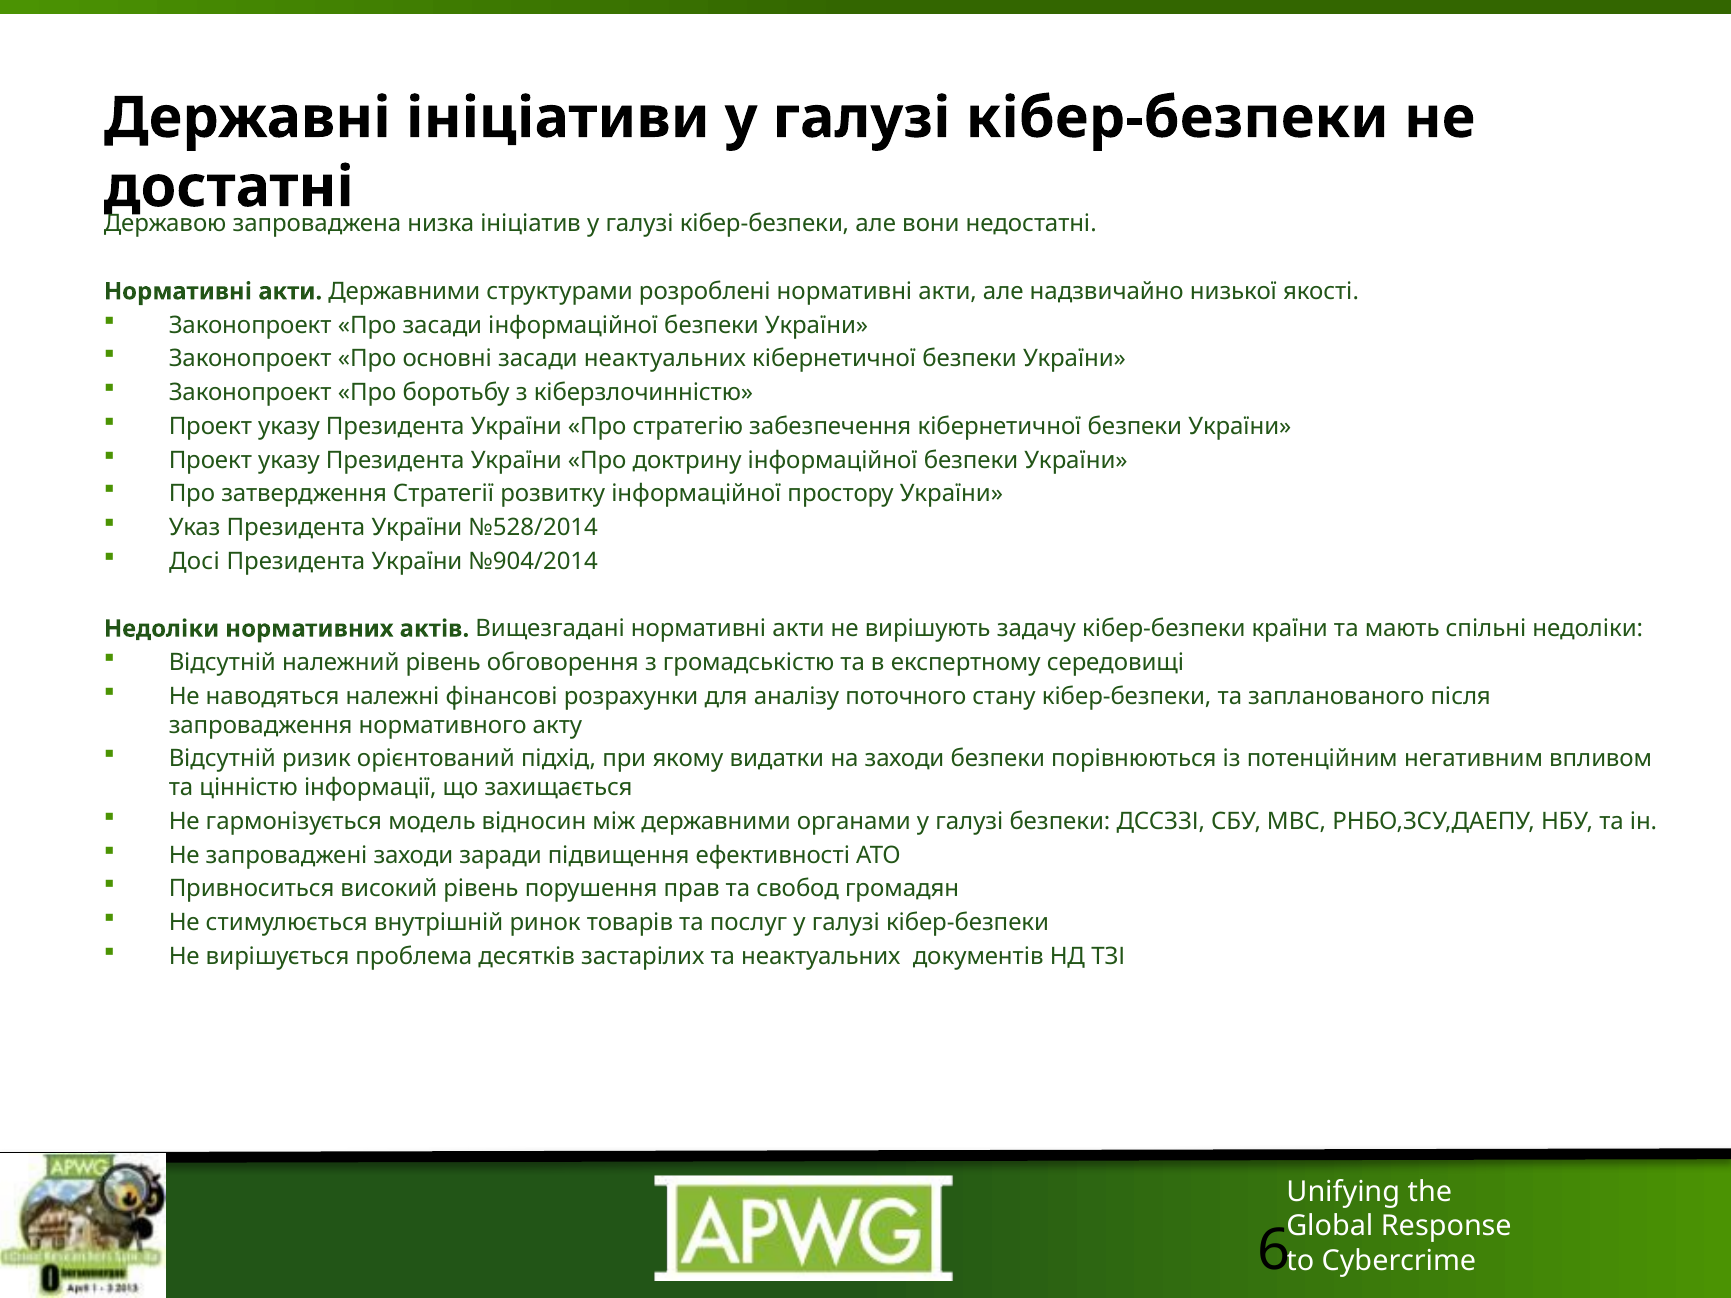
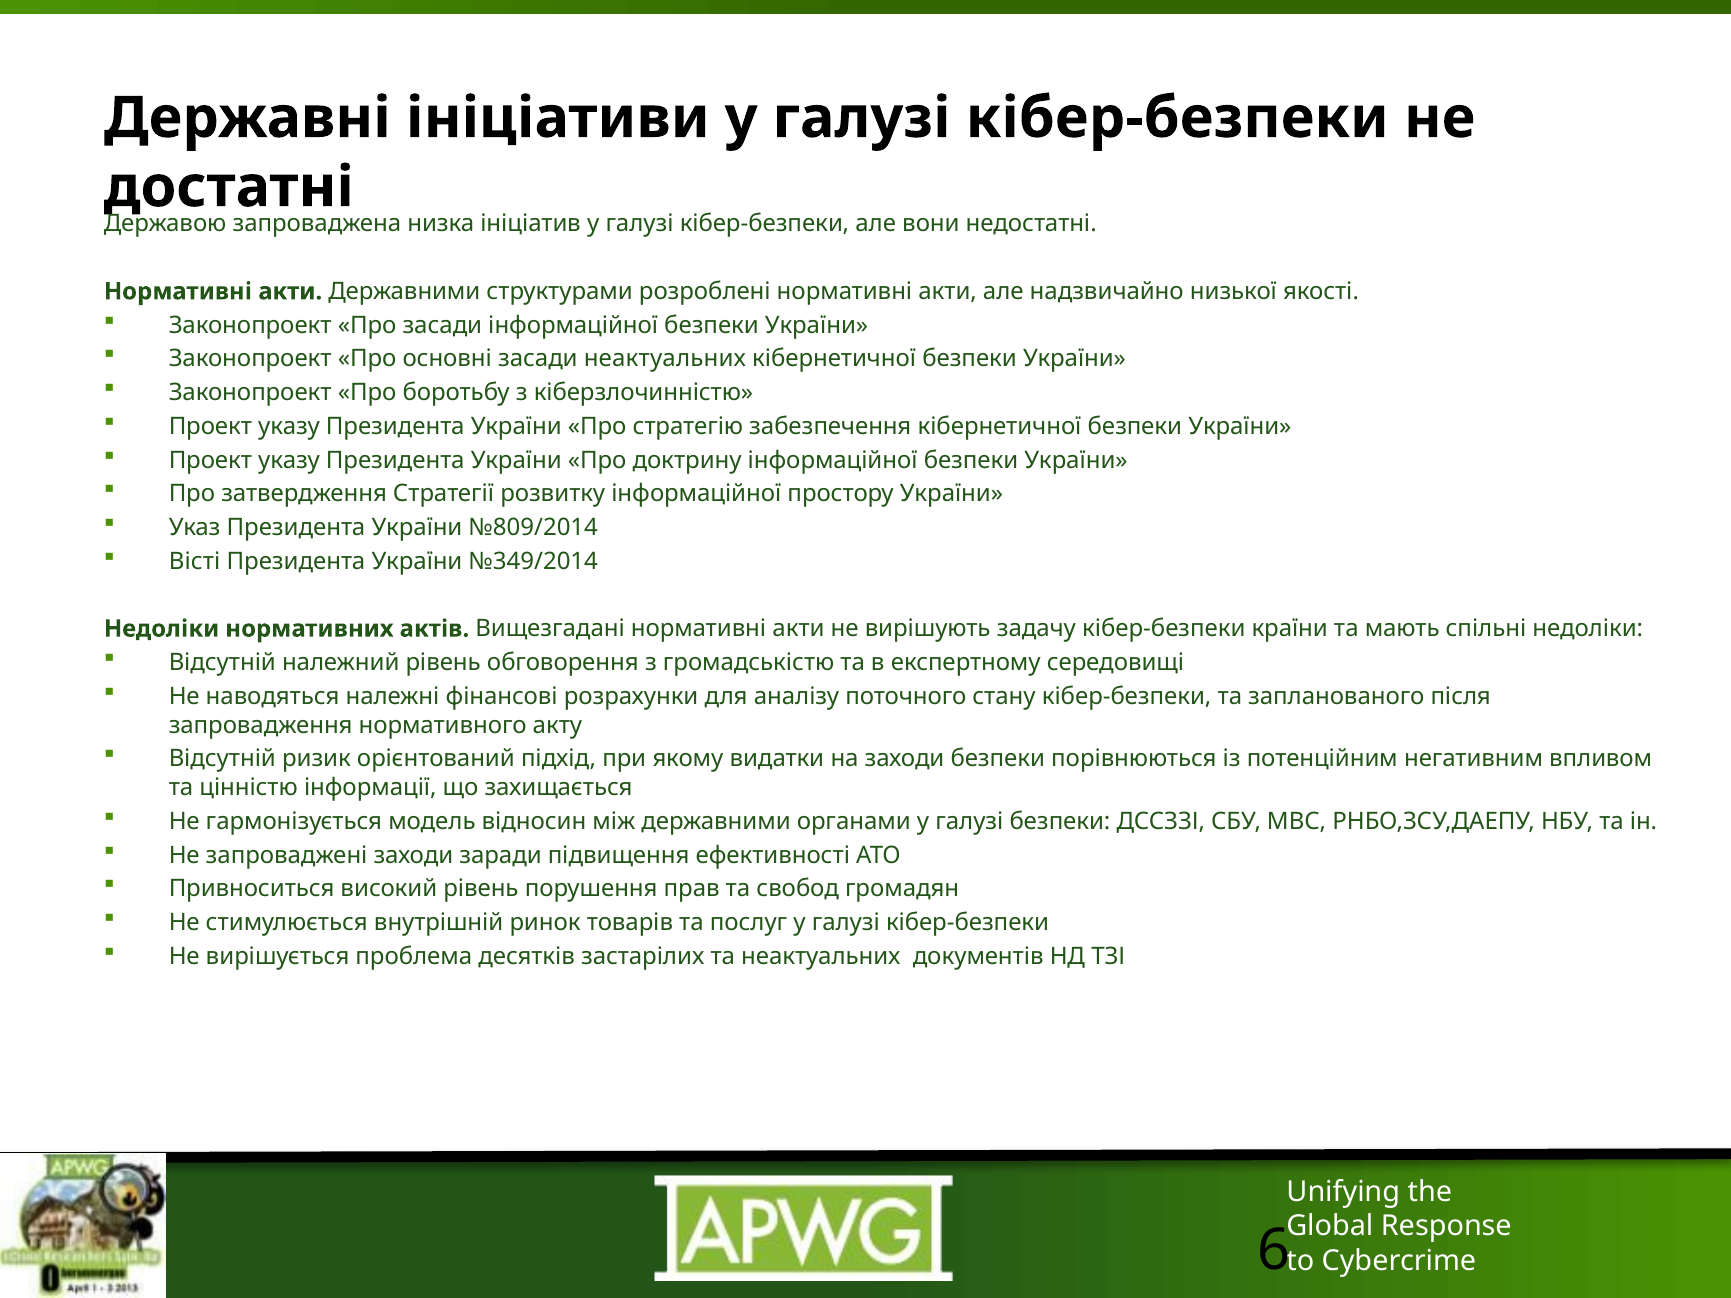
№528/2014: №528/2014 -> №809/2014
Досі: Досі -> Вісті
№904/2014: №904/2014 -> №349/2014
